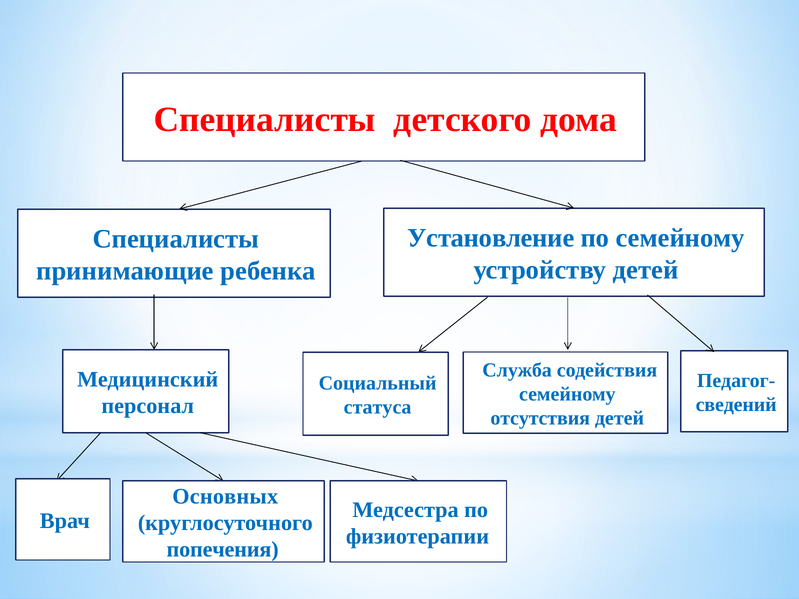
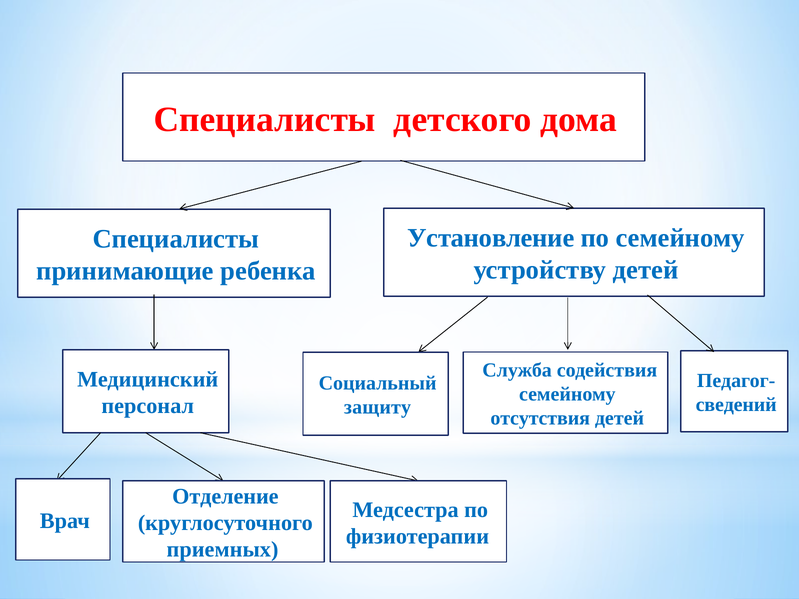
статуса: статуса -> защиту
Основных: Основных -> Отделение
попечения: попечения -> приемных
